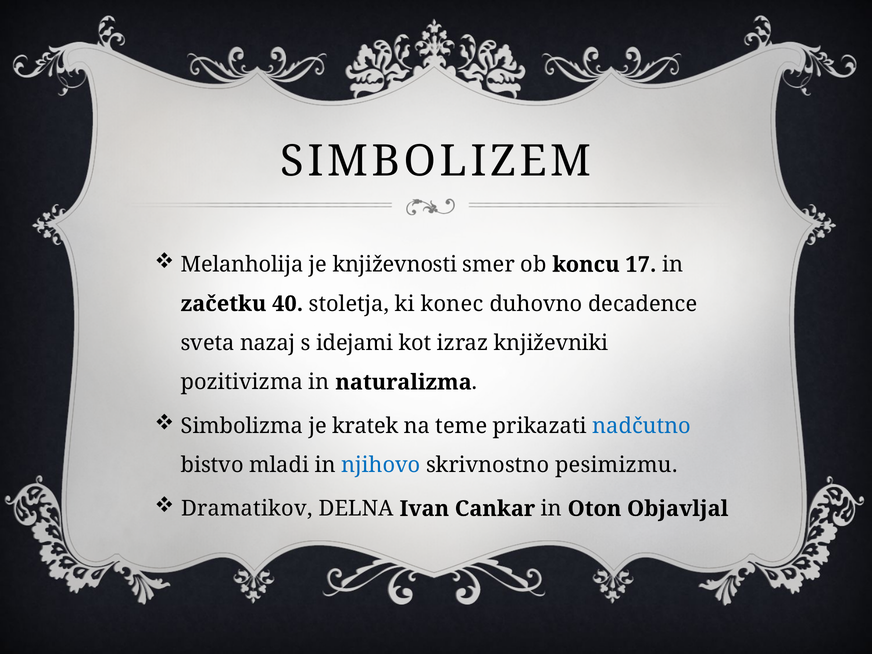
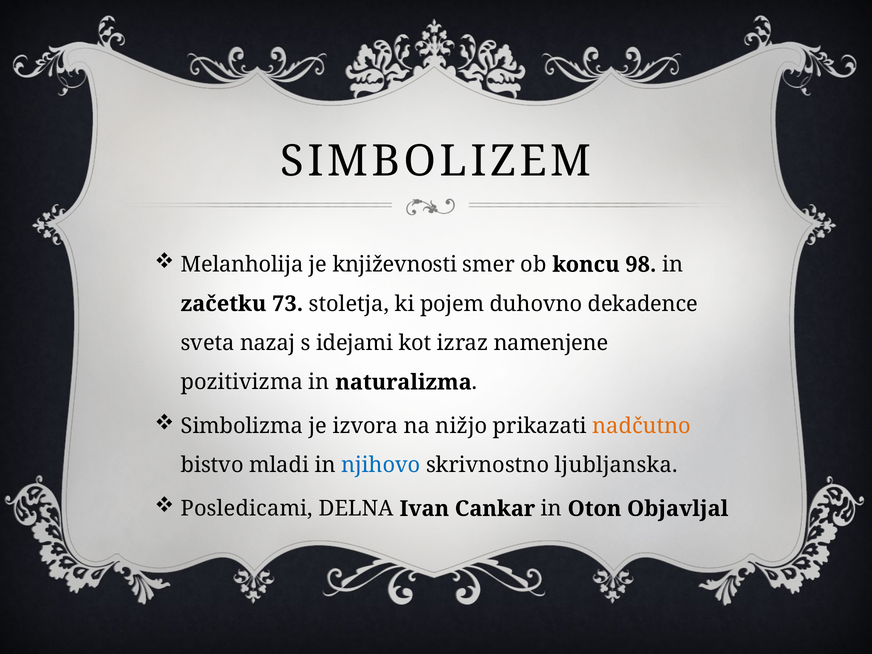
17: 17 -> 98
40: 40 -> 73
konec: konec -> pojem
decadence: decadence -> dekadence
književniki: književniki -> namenjene
kratek: kratek -> izvora
teme: teme -> nižjo
nadčutno colour: blue -> orange
pesimizmu: pesimizmu -> ljubljanska
Dramatikov: Dramatikov -> Posledicami
